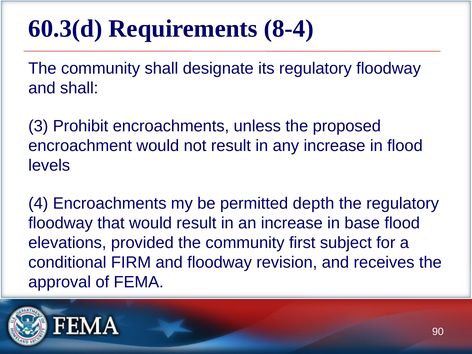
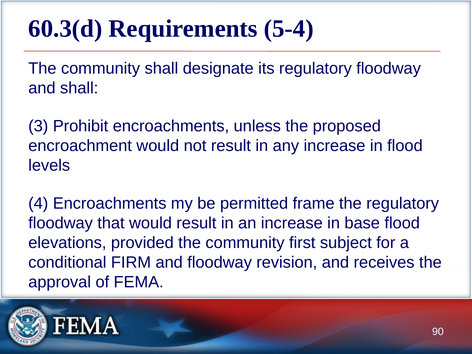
8-4: 8-4 -> 5-4
depth: depth -> frame
